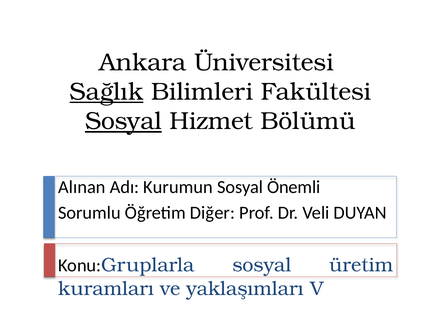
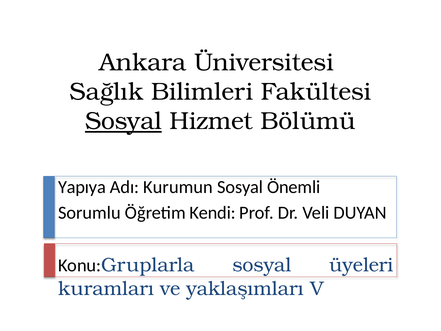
Sağlık underline: present -> none
Alınan: Alınan -> Yapıya
Diğer: Diğer -> Kendi
üretim: üretim -> üyeleri
